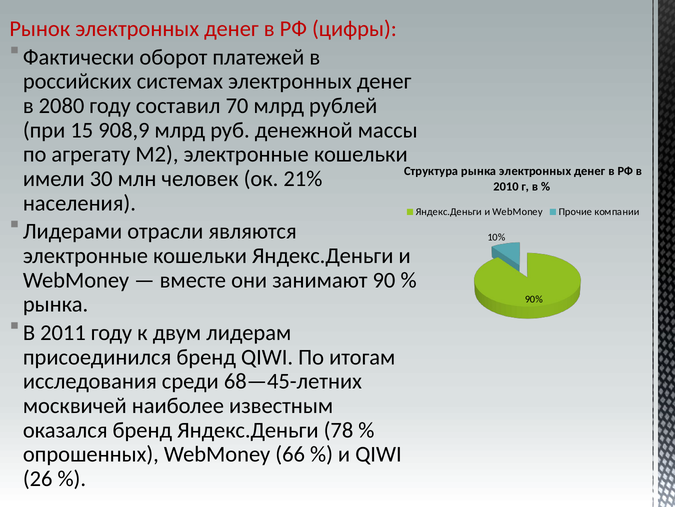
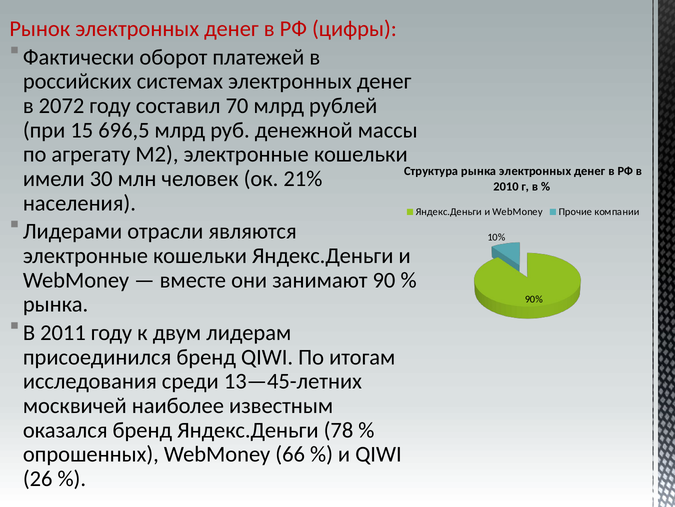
2080: 2080 -> 2072
908,9: 908,9 -> 696,5
68—45-летних: 68—45-летних -> 13—45-летних
